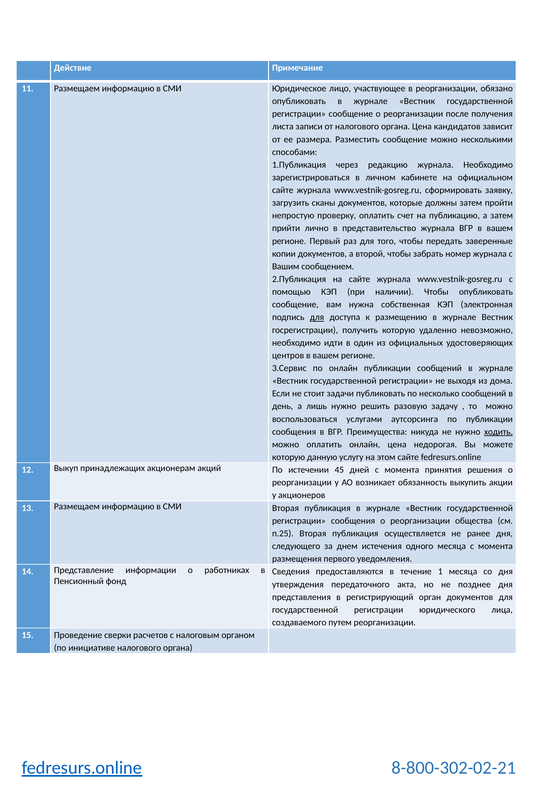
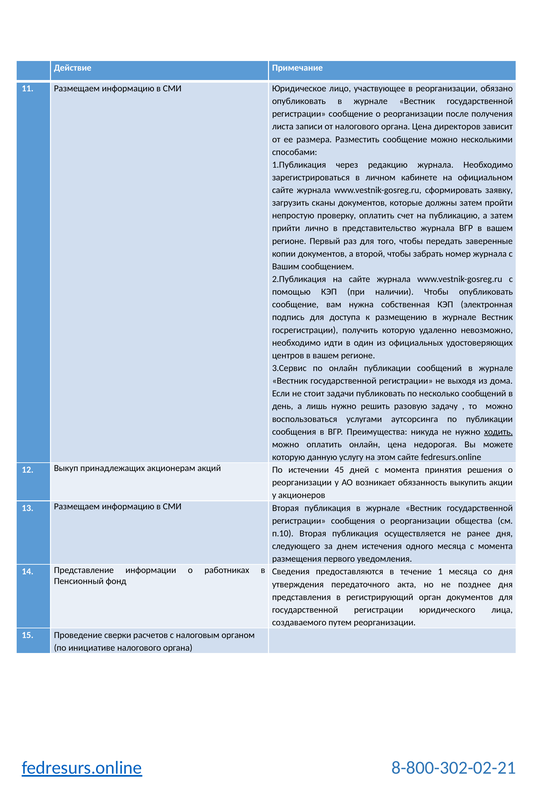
кандидатов: кандидатов -> директоров
для at (317, 318) underline: present -> none
п.25: п.25 -> п.10
